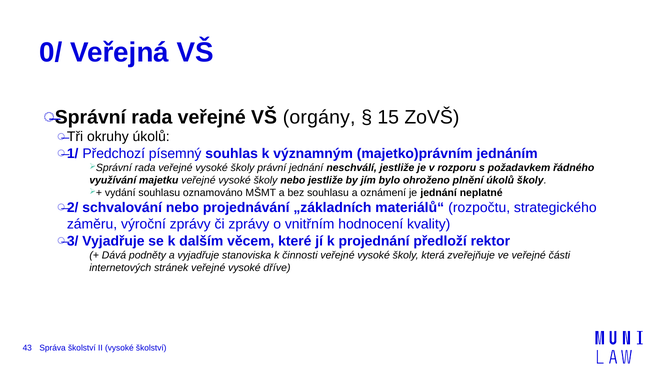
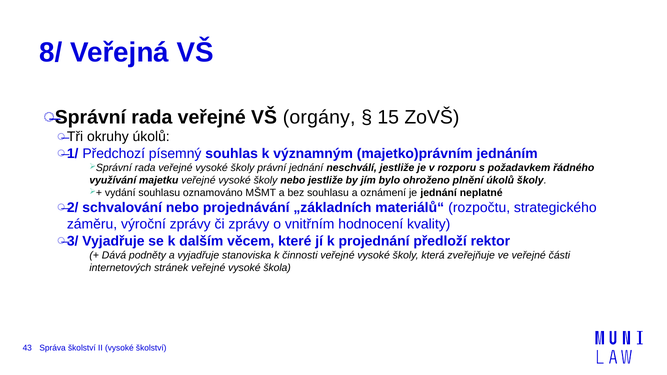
0/: 0/ -> 8/
dříve: dříve -> škola
